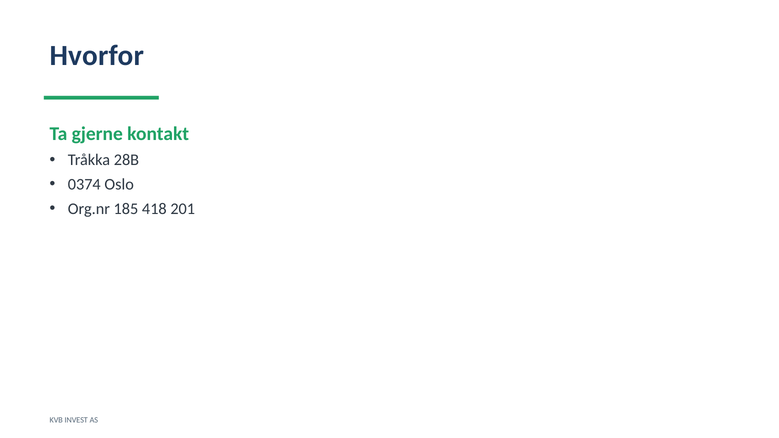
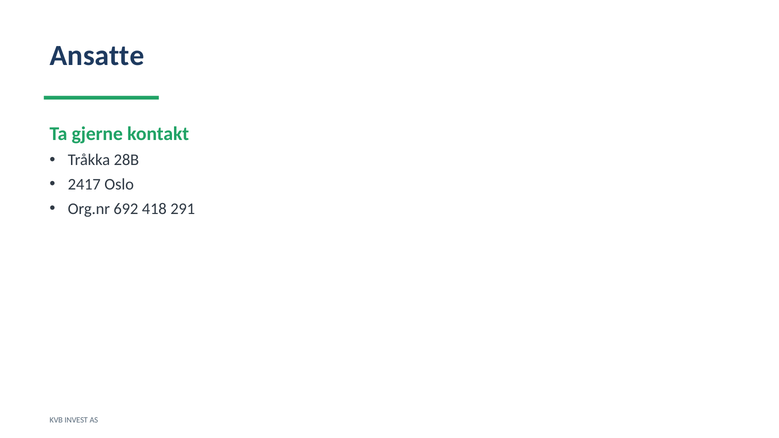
Hvorfor: Hvorfor -> Ansatte
0374: 0374 -> 2417
185: 185 -> 692
201: 201 -> 291
